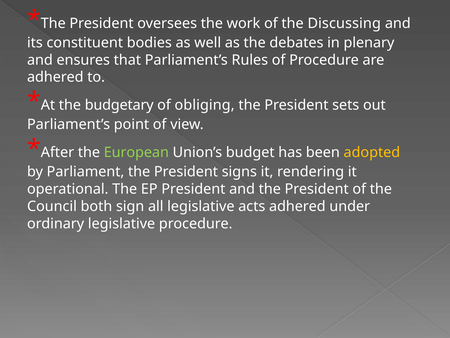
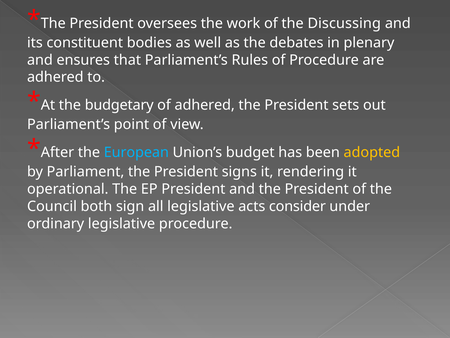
of obliging: obliging -> adhered
European colour: light green -> light blue
acts adhered: adhered -> consider
